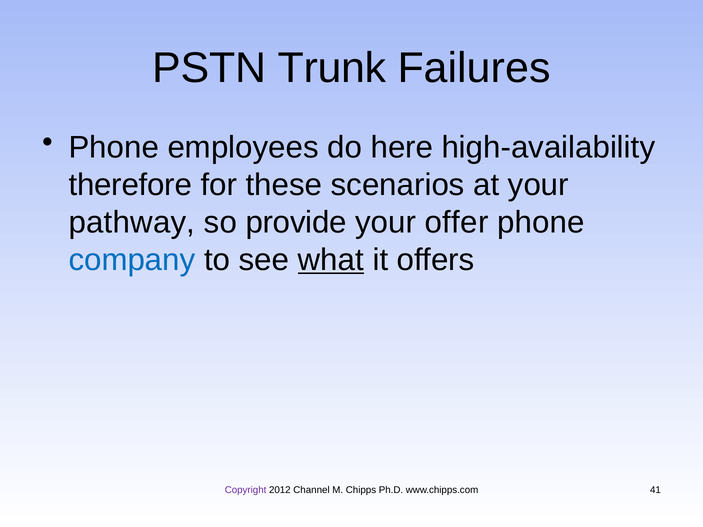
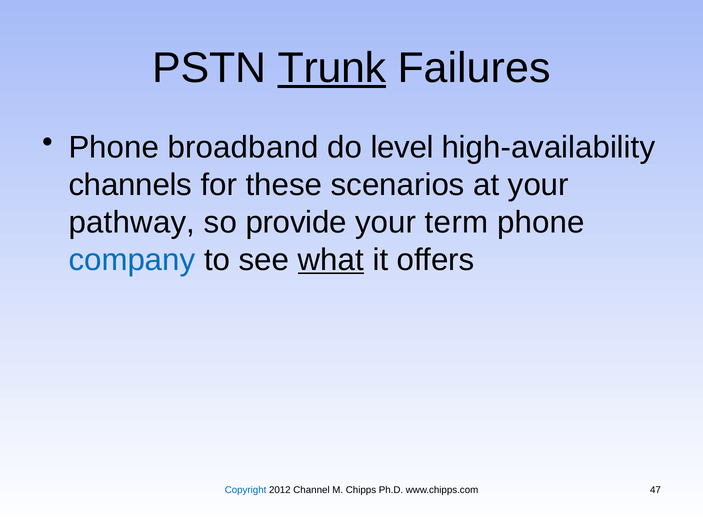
Trunk underline: none -> present
employees: employees -> broadband
here: here -> level
therefore: therefore -> channels
offer: offer -> term
Copyright colour: purple -> blue
41: 41 -> 47
